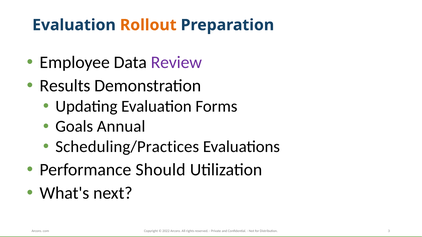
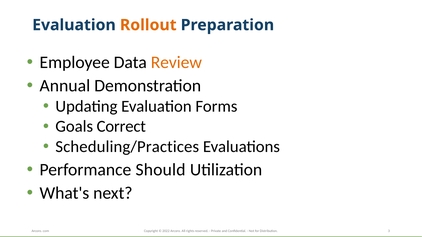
Review colour: purple -> orange
Results: Results -> Annual
Annual: Annual -> Correct
